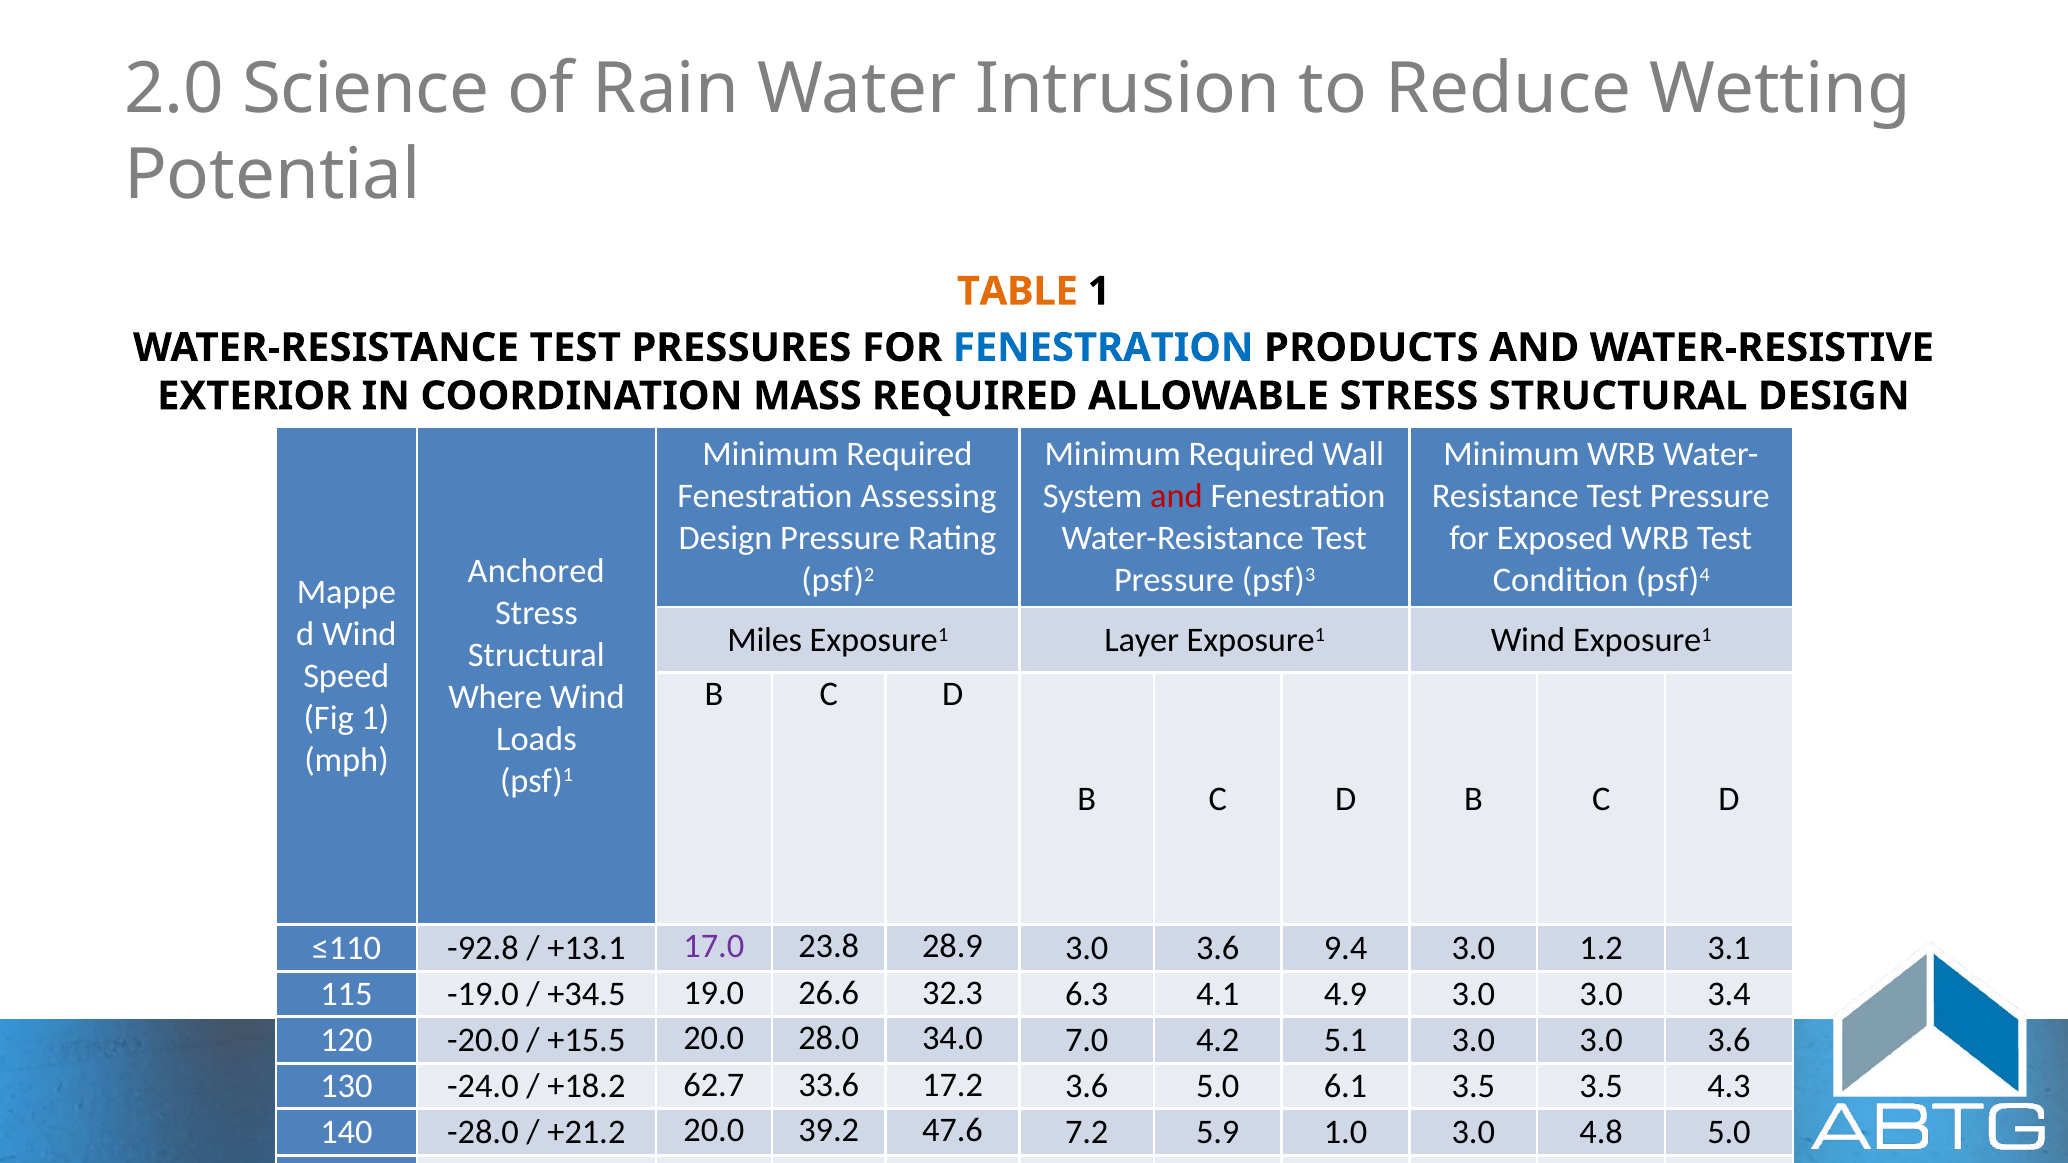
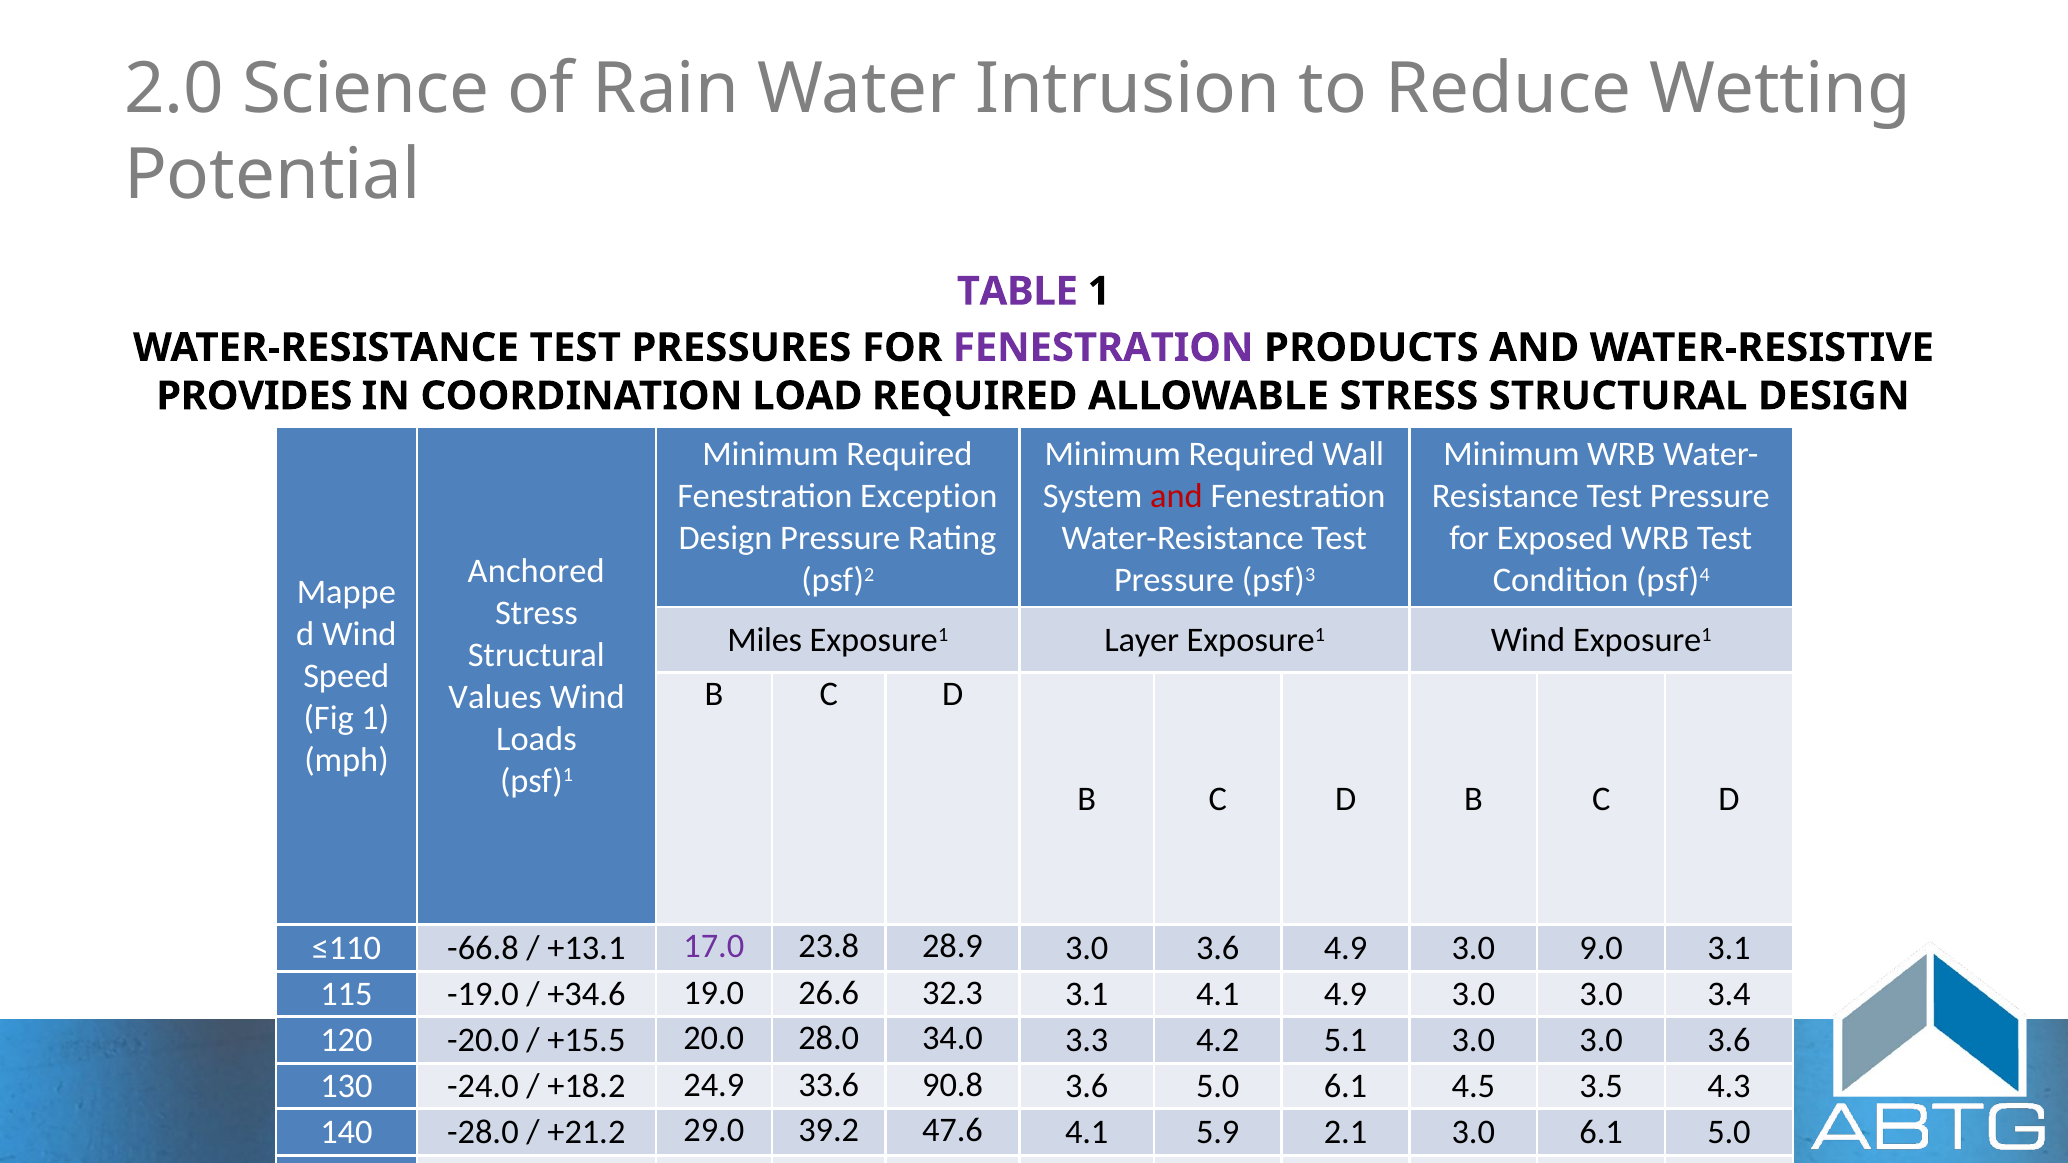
TABLE colour: orange -> purple
FENESTRATION at (1103, 348) colour: blue -> purple
EXTERIOR: EXTERIOR -> PROVIDES
MASS: MASS -> LOAD
Assessing: Assessing -> Exception
Where: Where -> Values
-92.8: -92.8 -> -66.8
3.6 9.4: 9.4 -> 4.9
1.2: 1.2 -> 9.0
+34.5: +34.5 -> +34.6
32.3 6.3: 6.3 -> 3.1
34.0 7.0: 7.0 -> 3.3
62.7: 62.7 -> 24.9
17.2: 17.2 -> 90.8
6.1 3.5: 3.5 -> 4.5
+21.2 20.0: 20.0 -> 29.0
47.6 7.2: 7.2 -> 4.1
1.0: 1.0 -> 2.1
3.0 4.8: 4.8 -> 6.1
